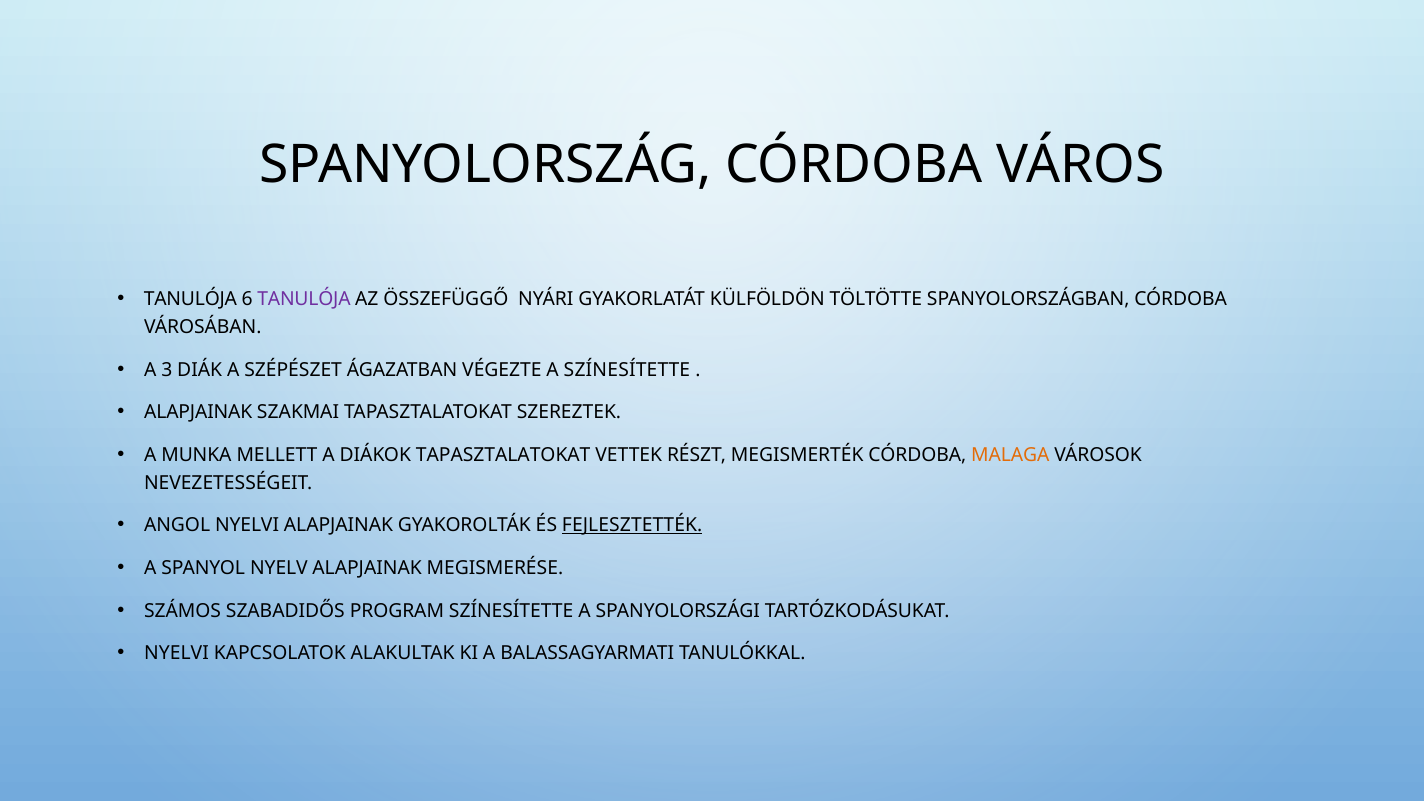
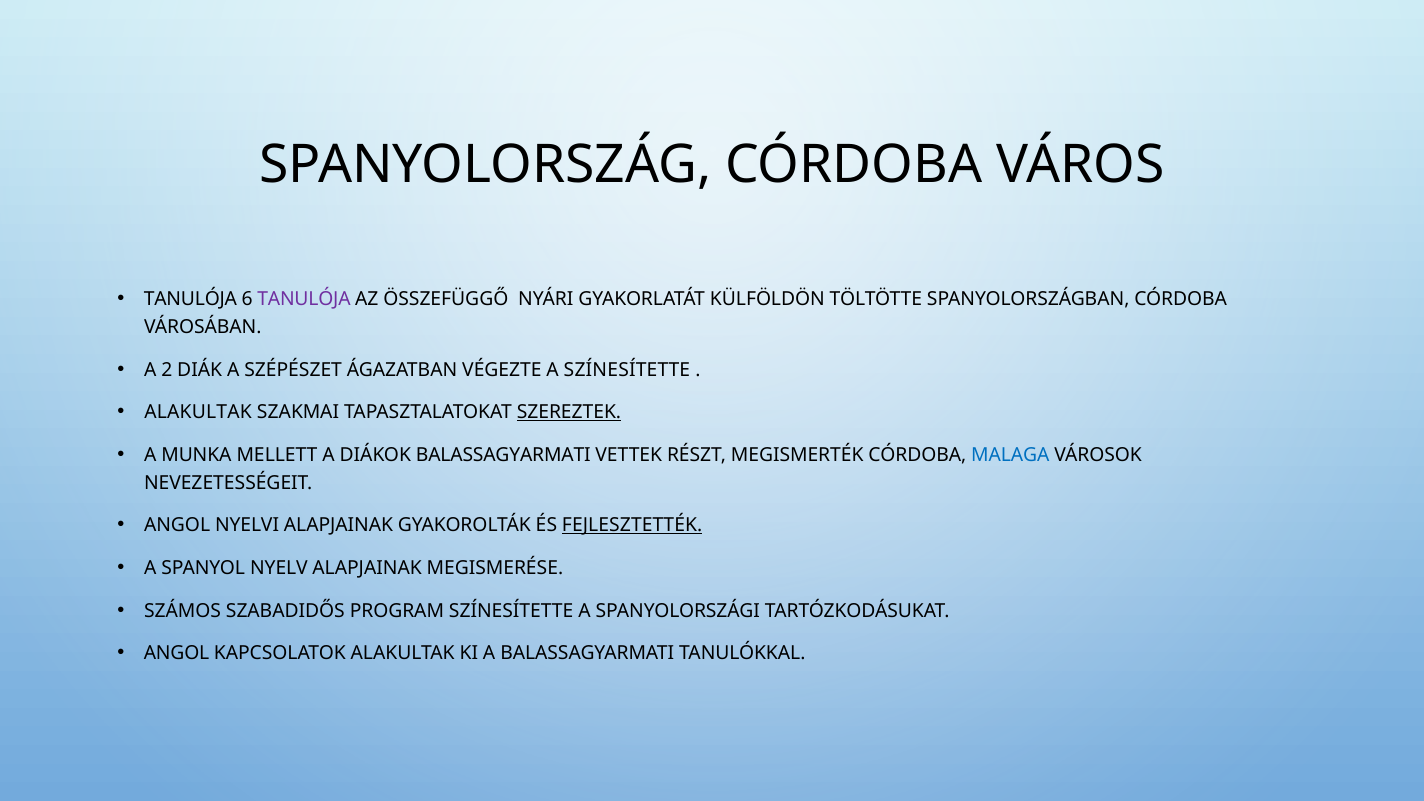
3: 3 -> 2
ALAPJAINAK at (198, 412): ALAPJAINAK -> ALAKULTAK
SZEREZTEK underline: none -> present
DIÁKOK TAPASZTALATOKAT: TAPASZTALATOKAT -> BALASSAGYARMATI
MALAGA colour: orange -> blue
NYELVI at (176, 653): NYELVI -> ANGOL
